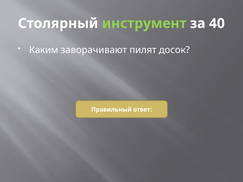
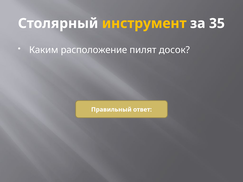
инструмент colour: light green -> yellow
40: 40 -> 35
заворачивают: заворачивают -> расположение
